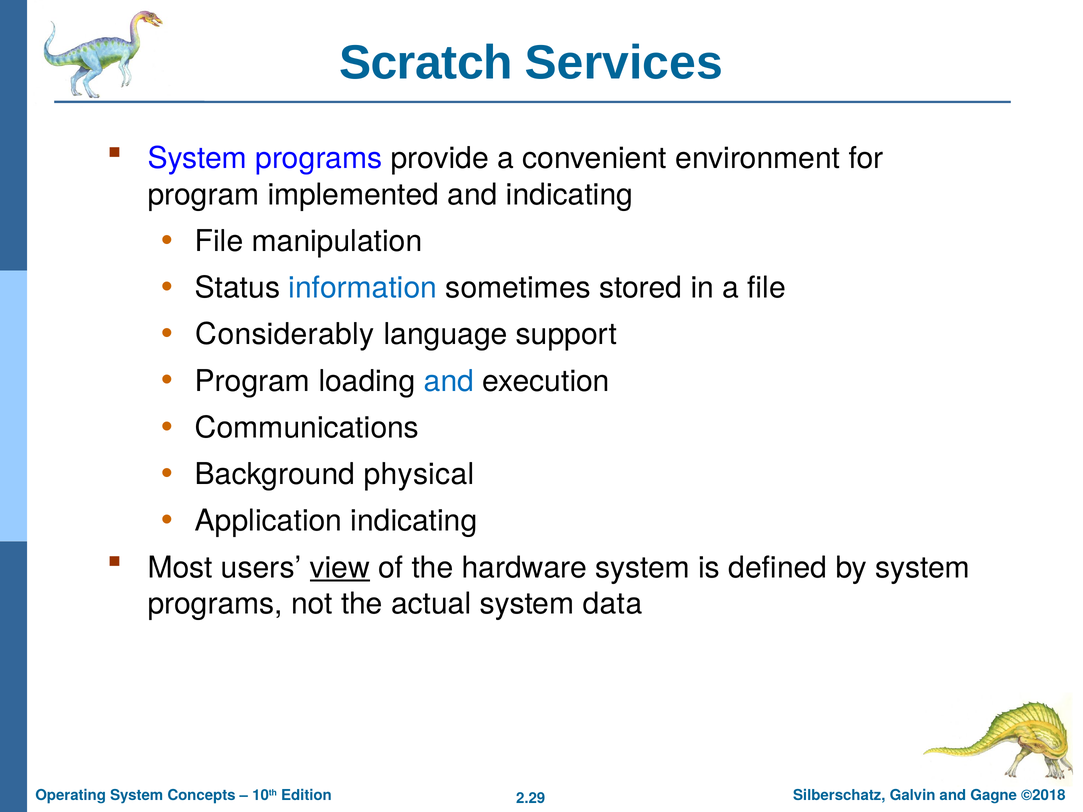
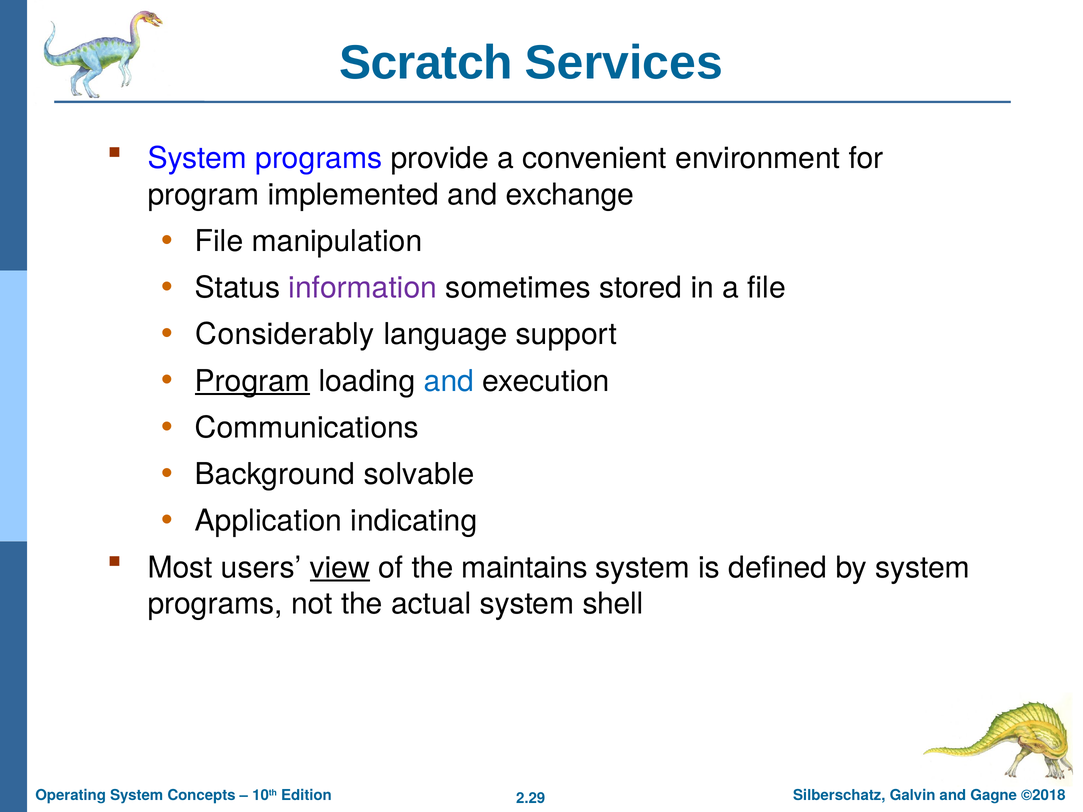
and indicating: indicating -> exchange
information colour: blue -> purple
Program at (252, 381) underline: none -> present
physical: physical -> solvable
hardware: hardware -> maintains
data: data -> shell
